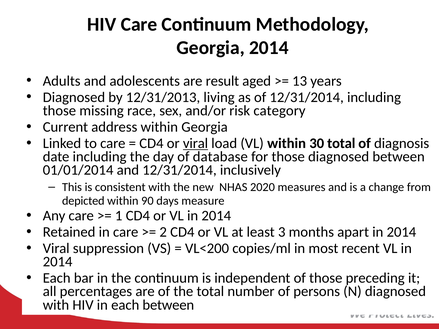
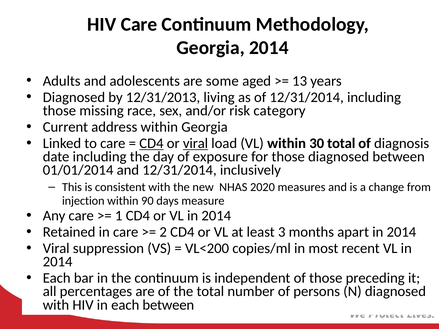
result: result -> some
CD4 at (151, 143) underline: none -> present
database: database -> exposure
depicted: depicted -> injection
